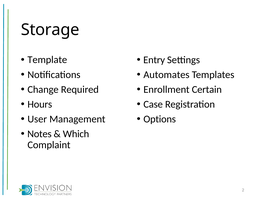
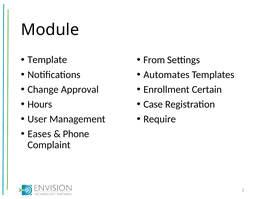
Storage: Storage -> Module
Entry: Entry -> From
Required: Required -> Approval
Options: Options -> Require
Notes: Notes -> Eases
Which: Which -> Phone
